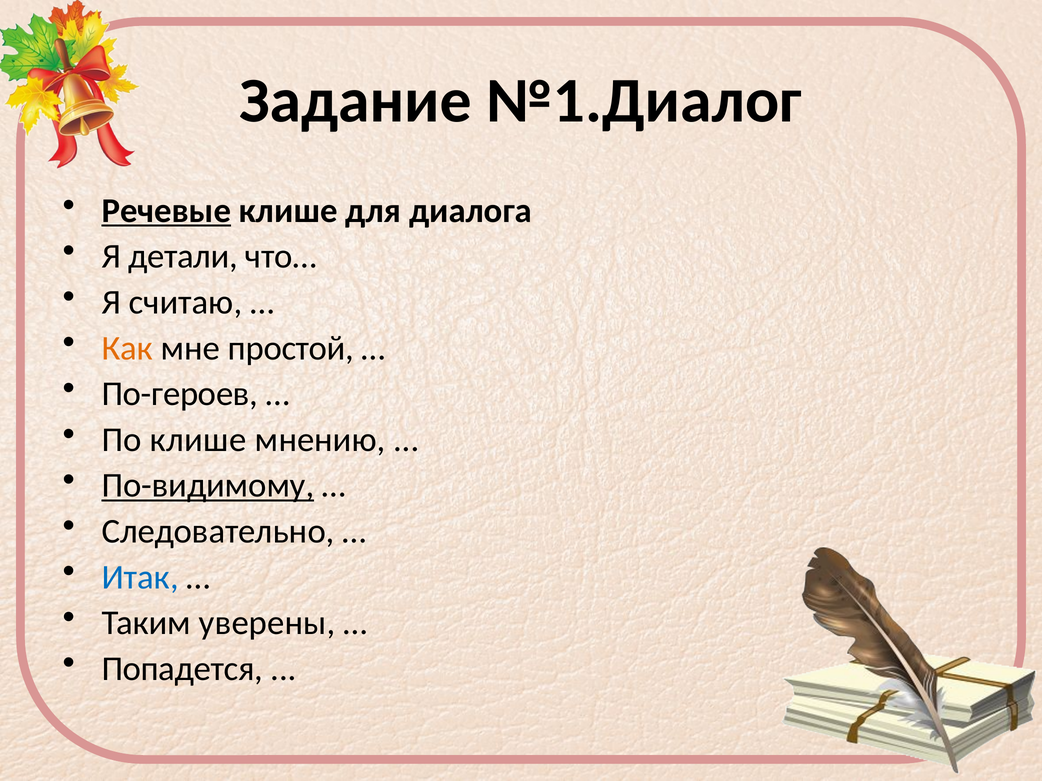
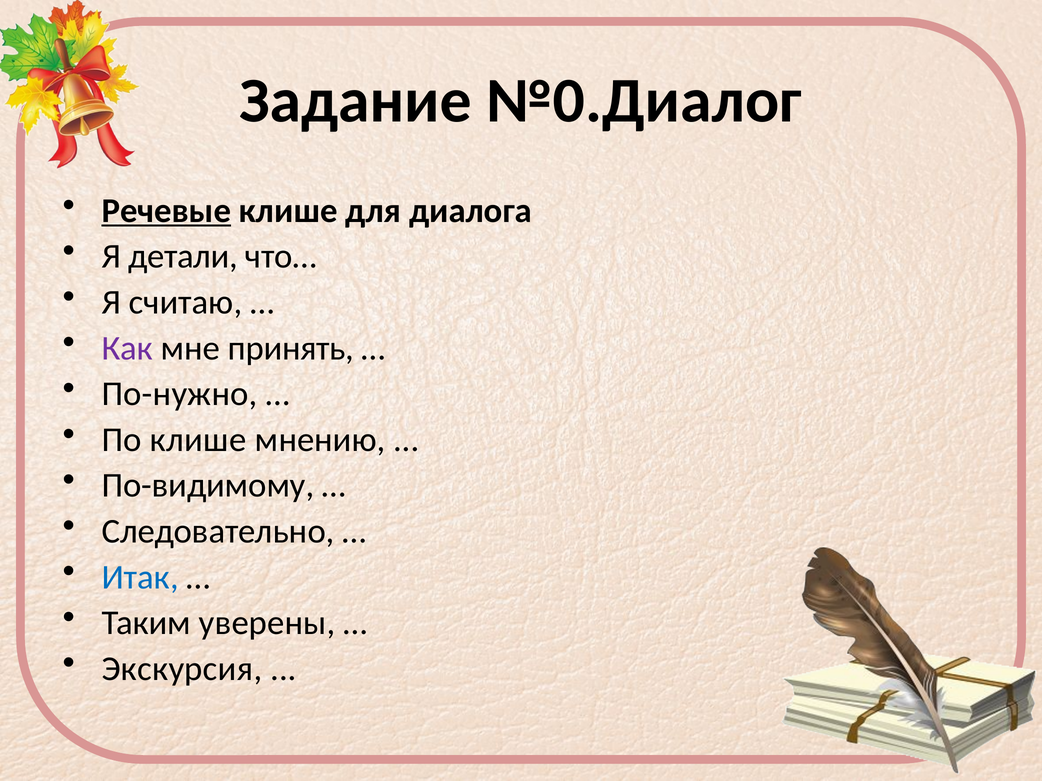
№1.Диалог: №1.Диалог -> №0.Диалог
Как colour: orange -> purple
простой: простой -> принять
По-героев: По-героев -> По-нужно
По-видимому underline: present -> none
Попадется: Попадется -> Экскурсия
